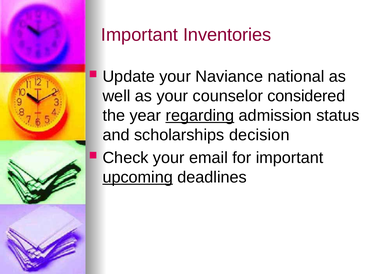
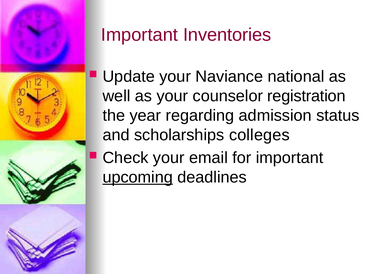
considered: considered -> registration
regarding underline: present -> none
decision: decision -> colleges
